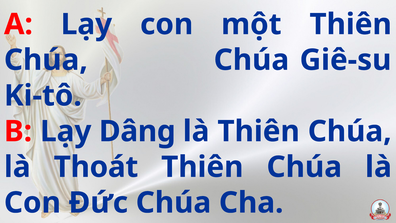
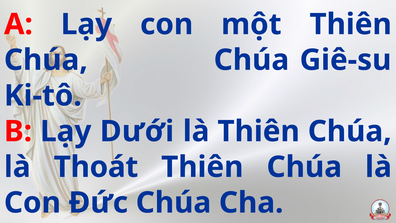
Dâng: Dâng -> Dưới
